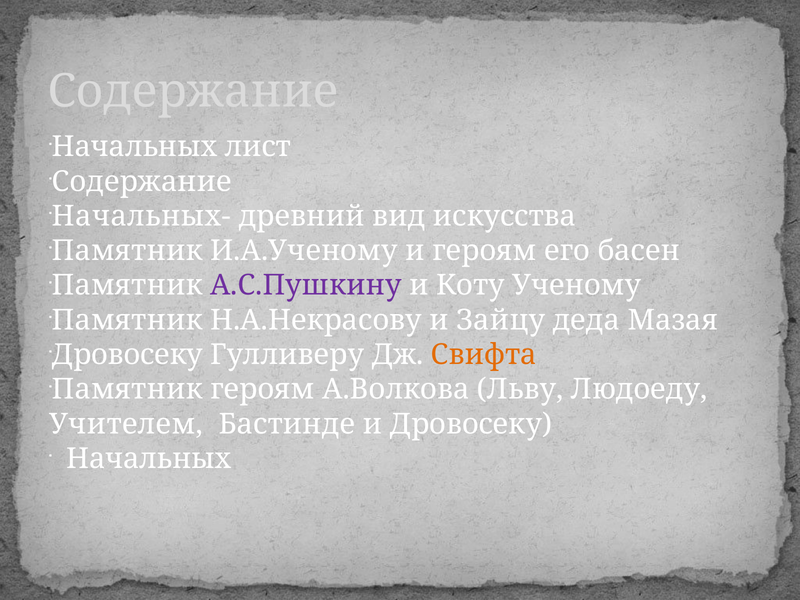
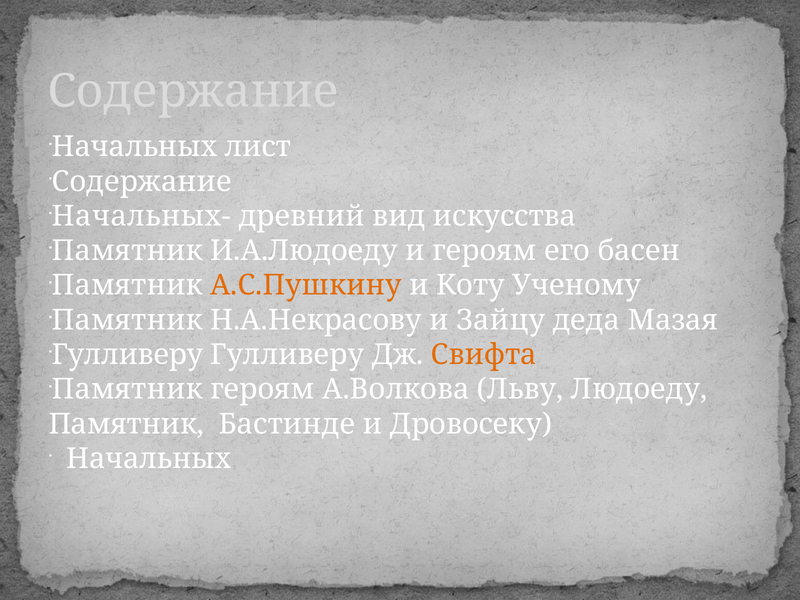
И.А.Ученому: И.А.Ученому -> И.А.Людоеду
А.С.Пушкину colour: purple -> orange
Дровосеку at (127, 355): Дровосеку -> Гулливеру
Учителем at (126, 424): Учителем -> Памятник
